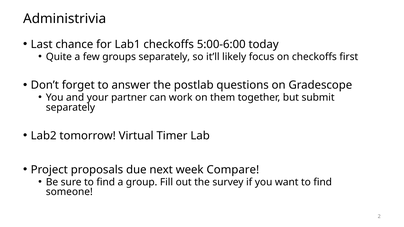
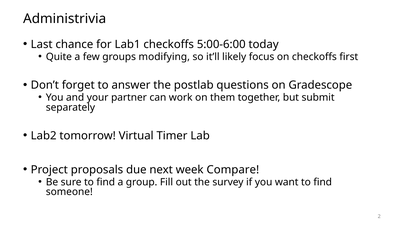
groups separately: separately -> modifying
